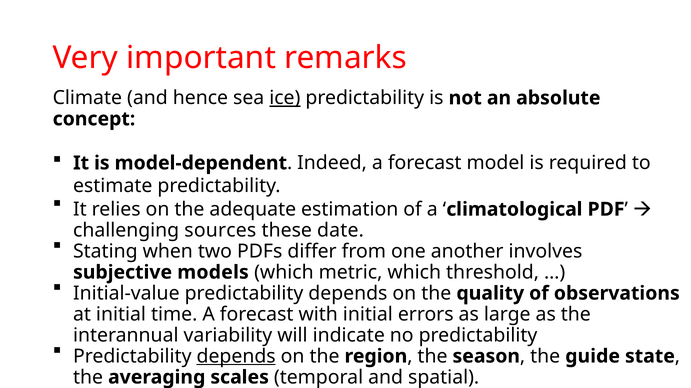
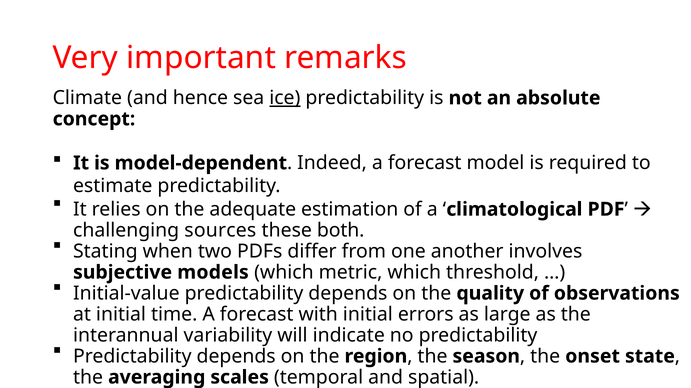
date: date -> both
depends at (236, 357) underline: present -> none
guide: guide -> onset
